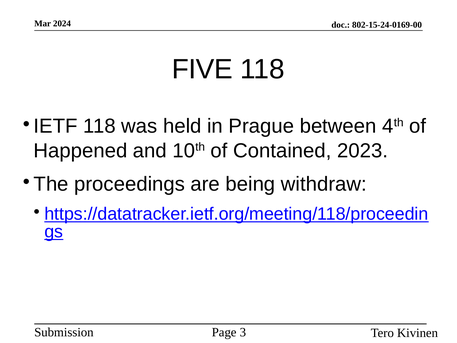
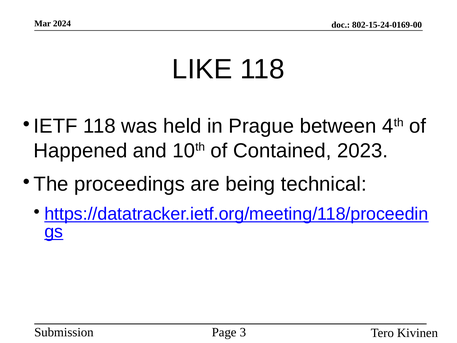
FIVE: FIVE -> LIKE
withdraw: withdraw -> technical
